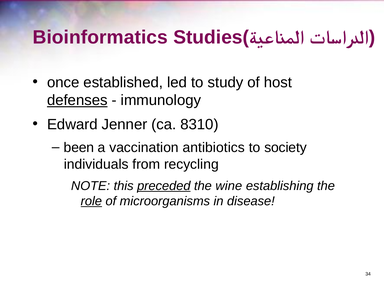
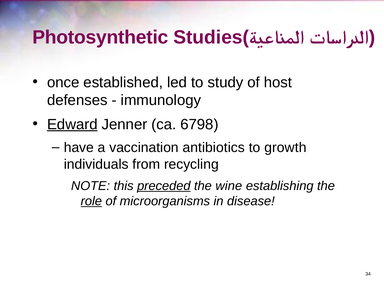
Bioinformatics: Bioinformatics -> Photosynthetic
defenses underline: present -> none
Edward underline: none -> present
8310: 8310 -> 6798
been: been -> have
society: society -> growth
